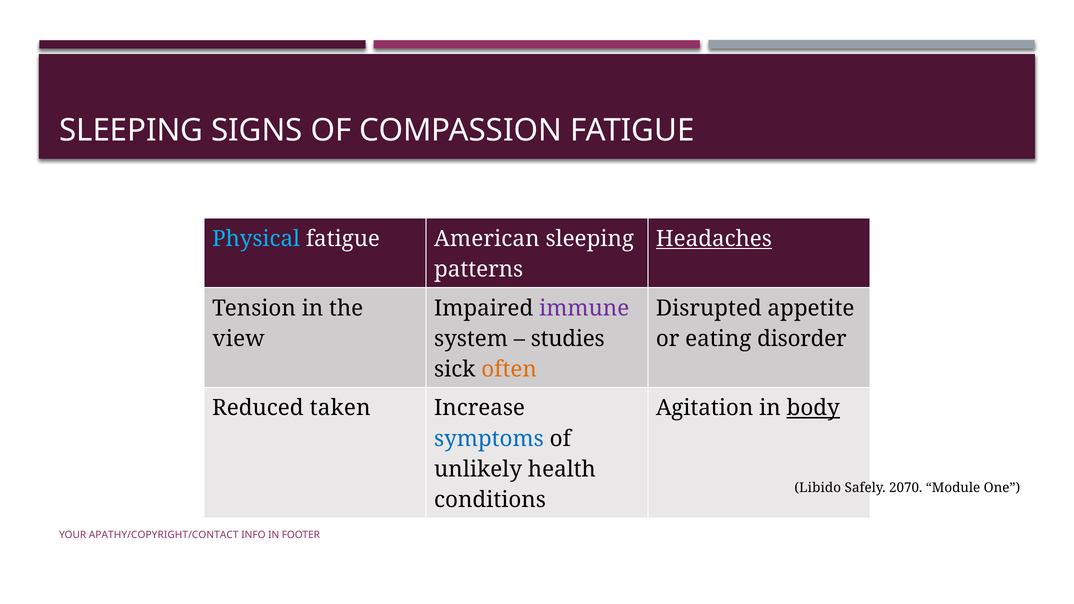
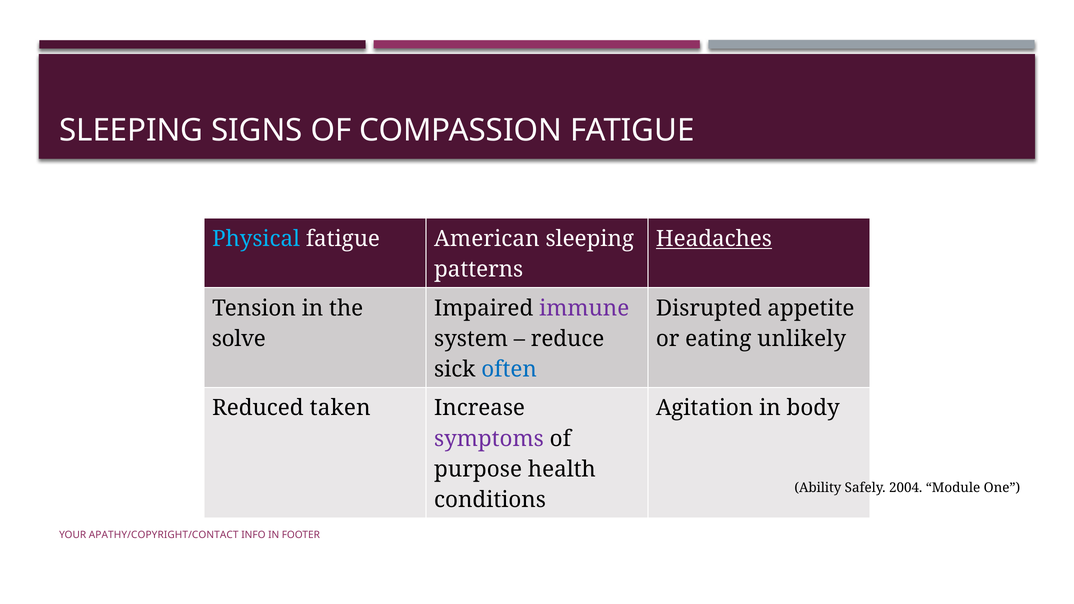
view: view -> solve
studies: studies -> reduce
disorder: disorder -> unlikely
often colour: orange -> blue
body underline: present -> none
symptoms colour: blue -> purple
unlikely: unlikely -> purpose
Libido: Libido -> Ability
2070: 2070 -> 2004
